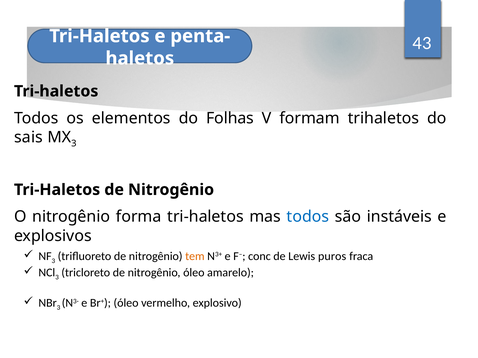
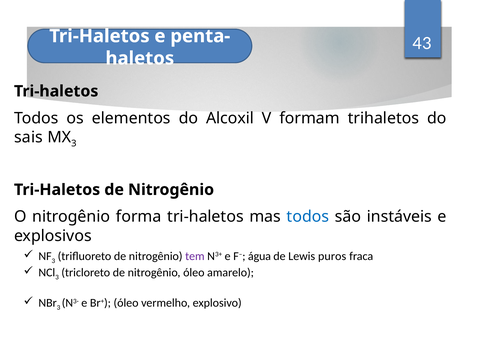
Folhas: Folhas -> Alcoxil
tem colour: orange -> purple
conc: conc -> água
